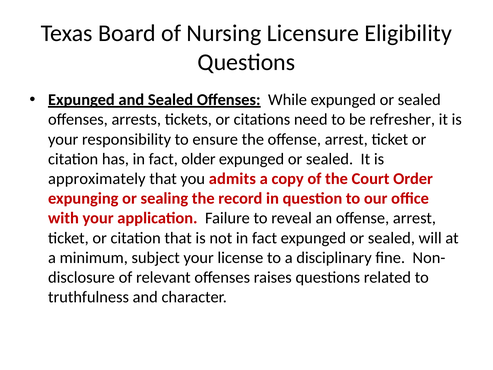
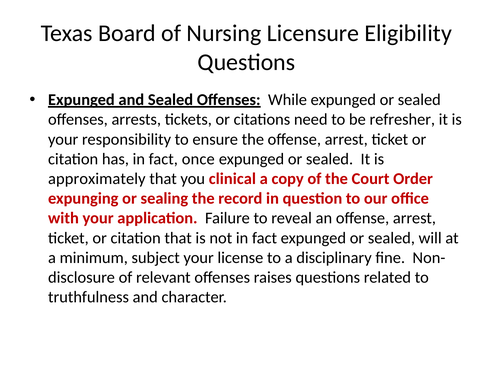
older: older -> once
admits: admits -> clinical
